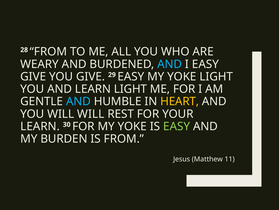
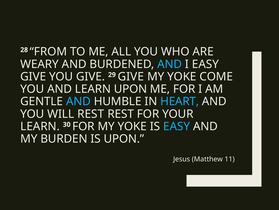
29 EASY: EASY -> GIVE
YOKE LIGHT: LIGHT -> COME
LEARN LIGHT: LIGHT -> UPON
HEART colour: yellow -> light blue
WILL WILL: WILL -> REST
EASY at (177, 126) colour: light green -> light blue
IS FROM: FROM -> UPON
